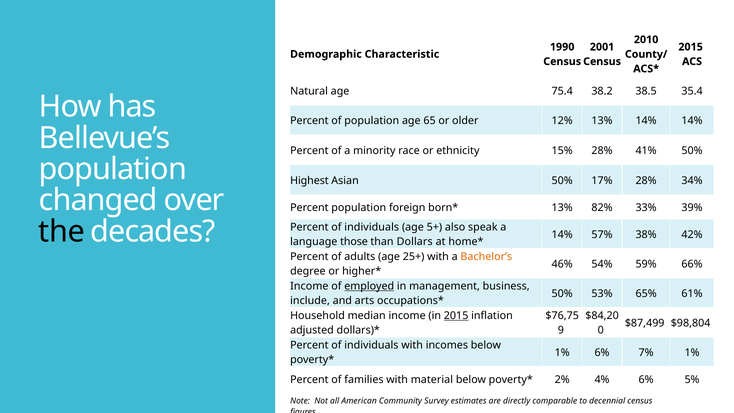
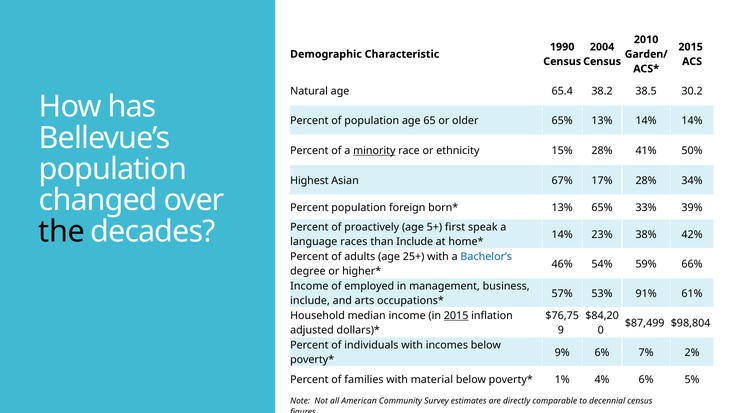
2001: 2001 -> 2004
County/: County/ -> Garden/
75.4: 75.4 -> 65.4
35.4: 35.4 -> 30.2
older 12%: 12% -> 65%
minority underline: none -> present
Asian 50%: 50% -> 67%
13% 82%: 82% -> 65%
individuals at (372, 227): individuals -> proactively
also: also -> first
57%: 57% -> 23%
those: those -> races
than Dollars: Dollars -> Include
Bachelor’s colour: orange -> blue
employed underline: present -> none
50% at (562, 293): 50% -> 57%
65%: 65% -> 91%
1% at (562, 352): 1% -> 9%
7% 1%: 1% -> 2%
2%: 2% -> 1%
